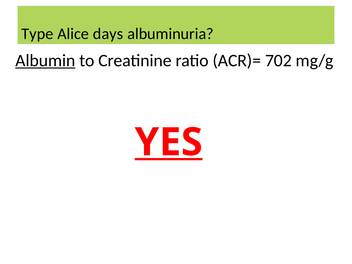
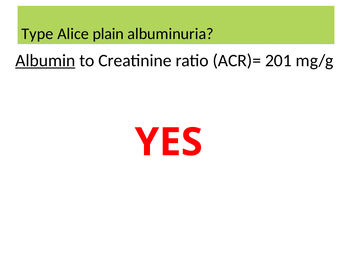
days: days -> plain
702: 702 -> 201
YES underline: present -> none
